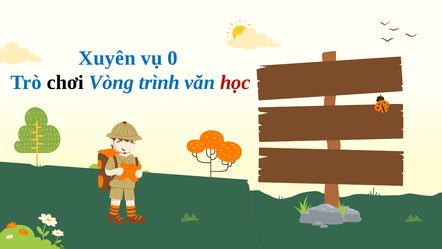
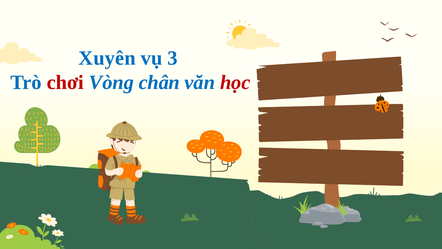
0: 0 -> 3
chơi colour: black -> red
trình: trình -> chân
